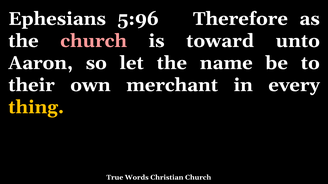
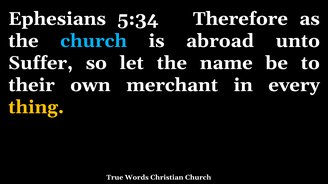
5:96: 5:96 -> 5:34
church at (94, 41) colour: pink -> light blue
toward: toward -> abroad
Aaron: Aaron -> Suffer
